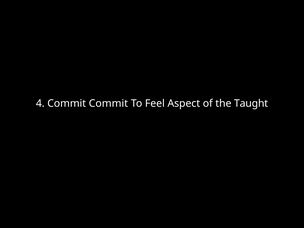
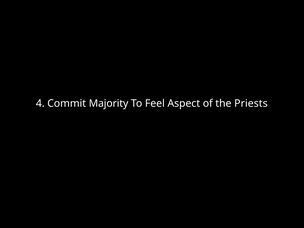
Commit Commit: Commit -> Majority
Taught: Taught -> Priests
